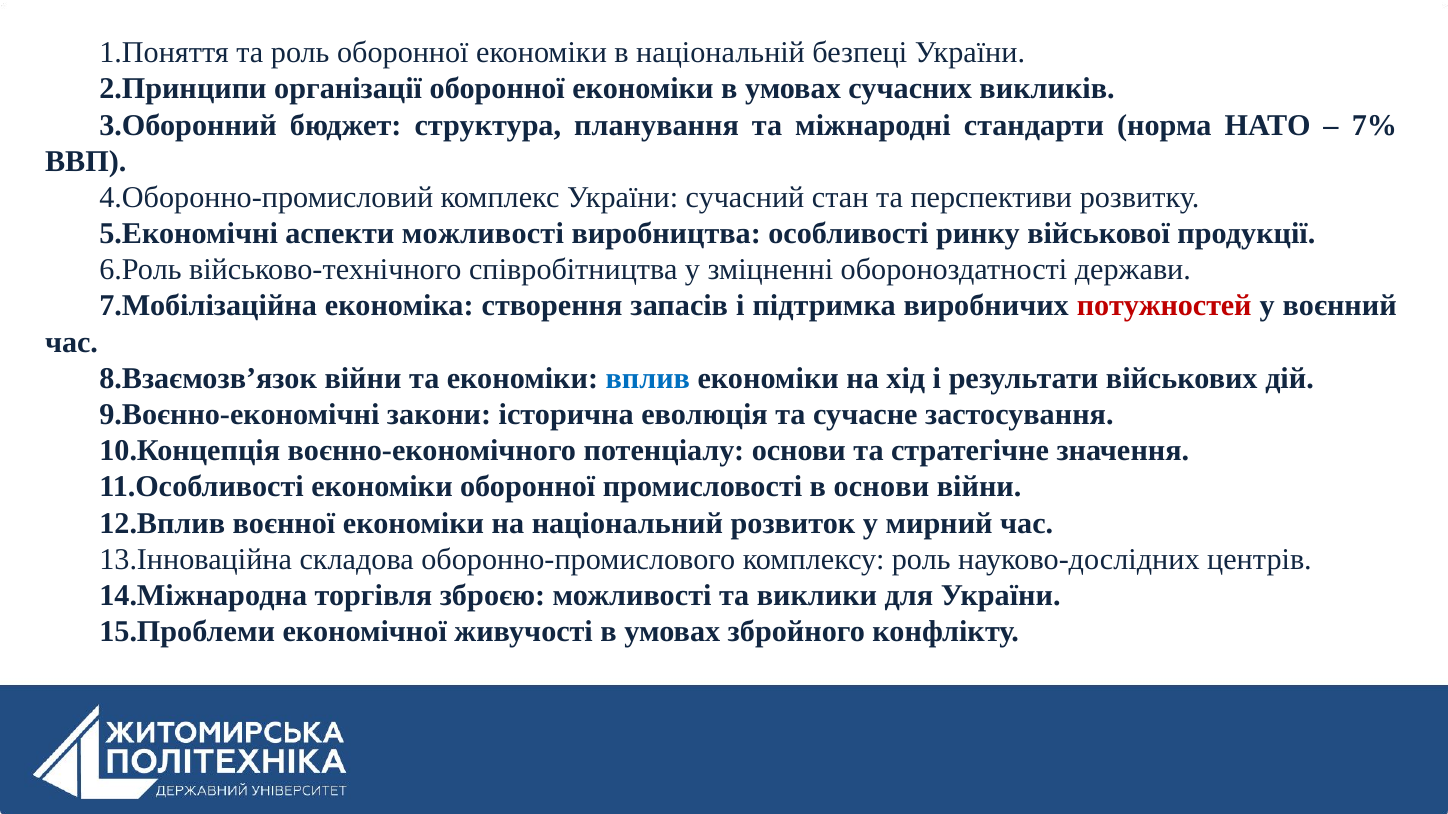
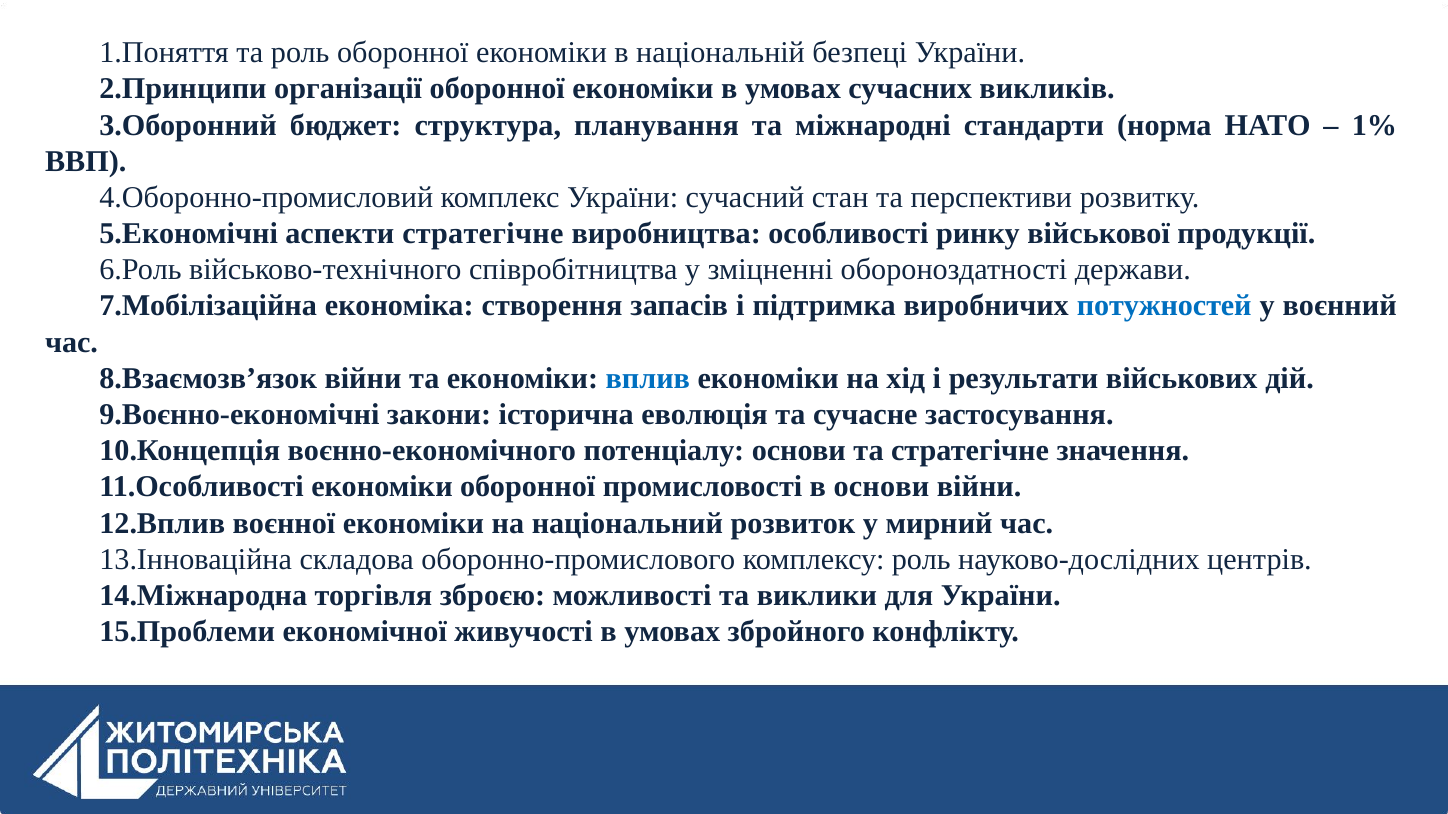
7%: 7% -> 1%
аспекти можливості: можливості -> стратегічне
потужностей colour: red -> blue
